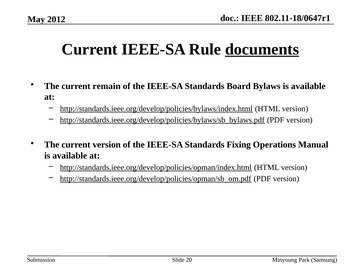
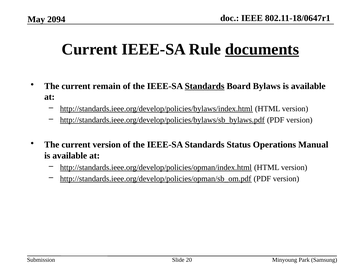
2012: 2012 -> 2094
Standards at (205, 86) underline: none -> present
Fixing: Fixing -> Status
